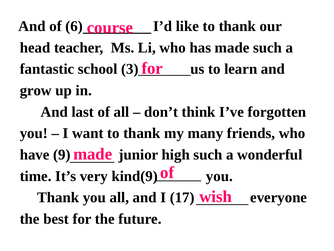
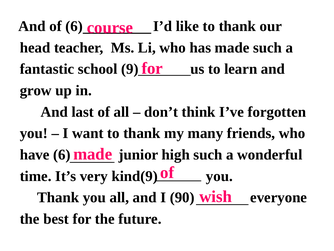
3: 3 -> 9
have 9: 9 -> 6
17: 17 -> 90
